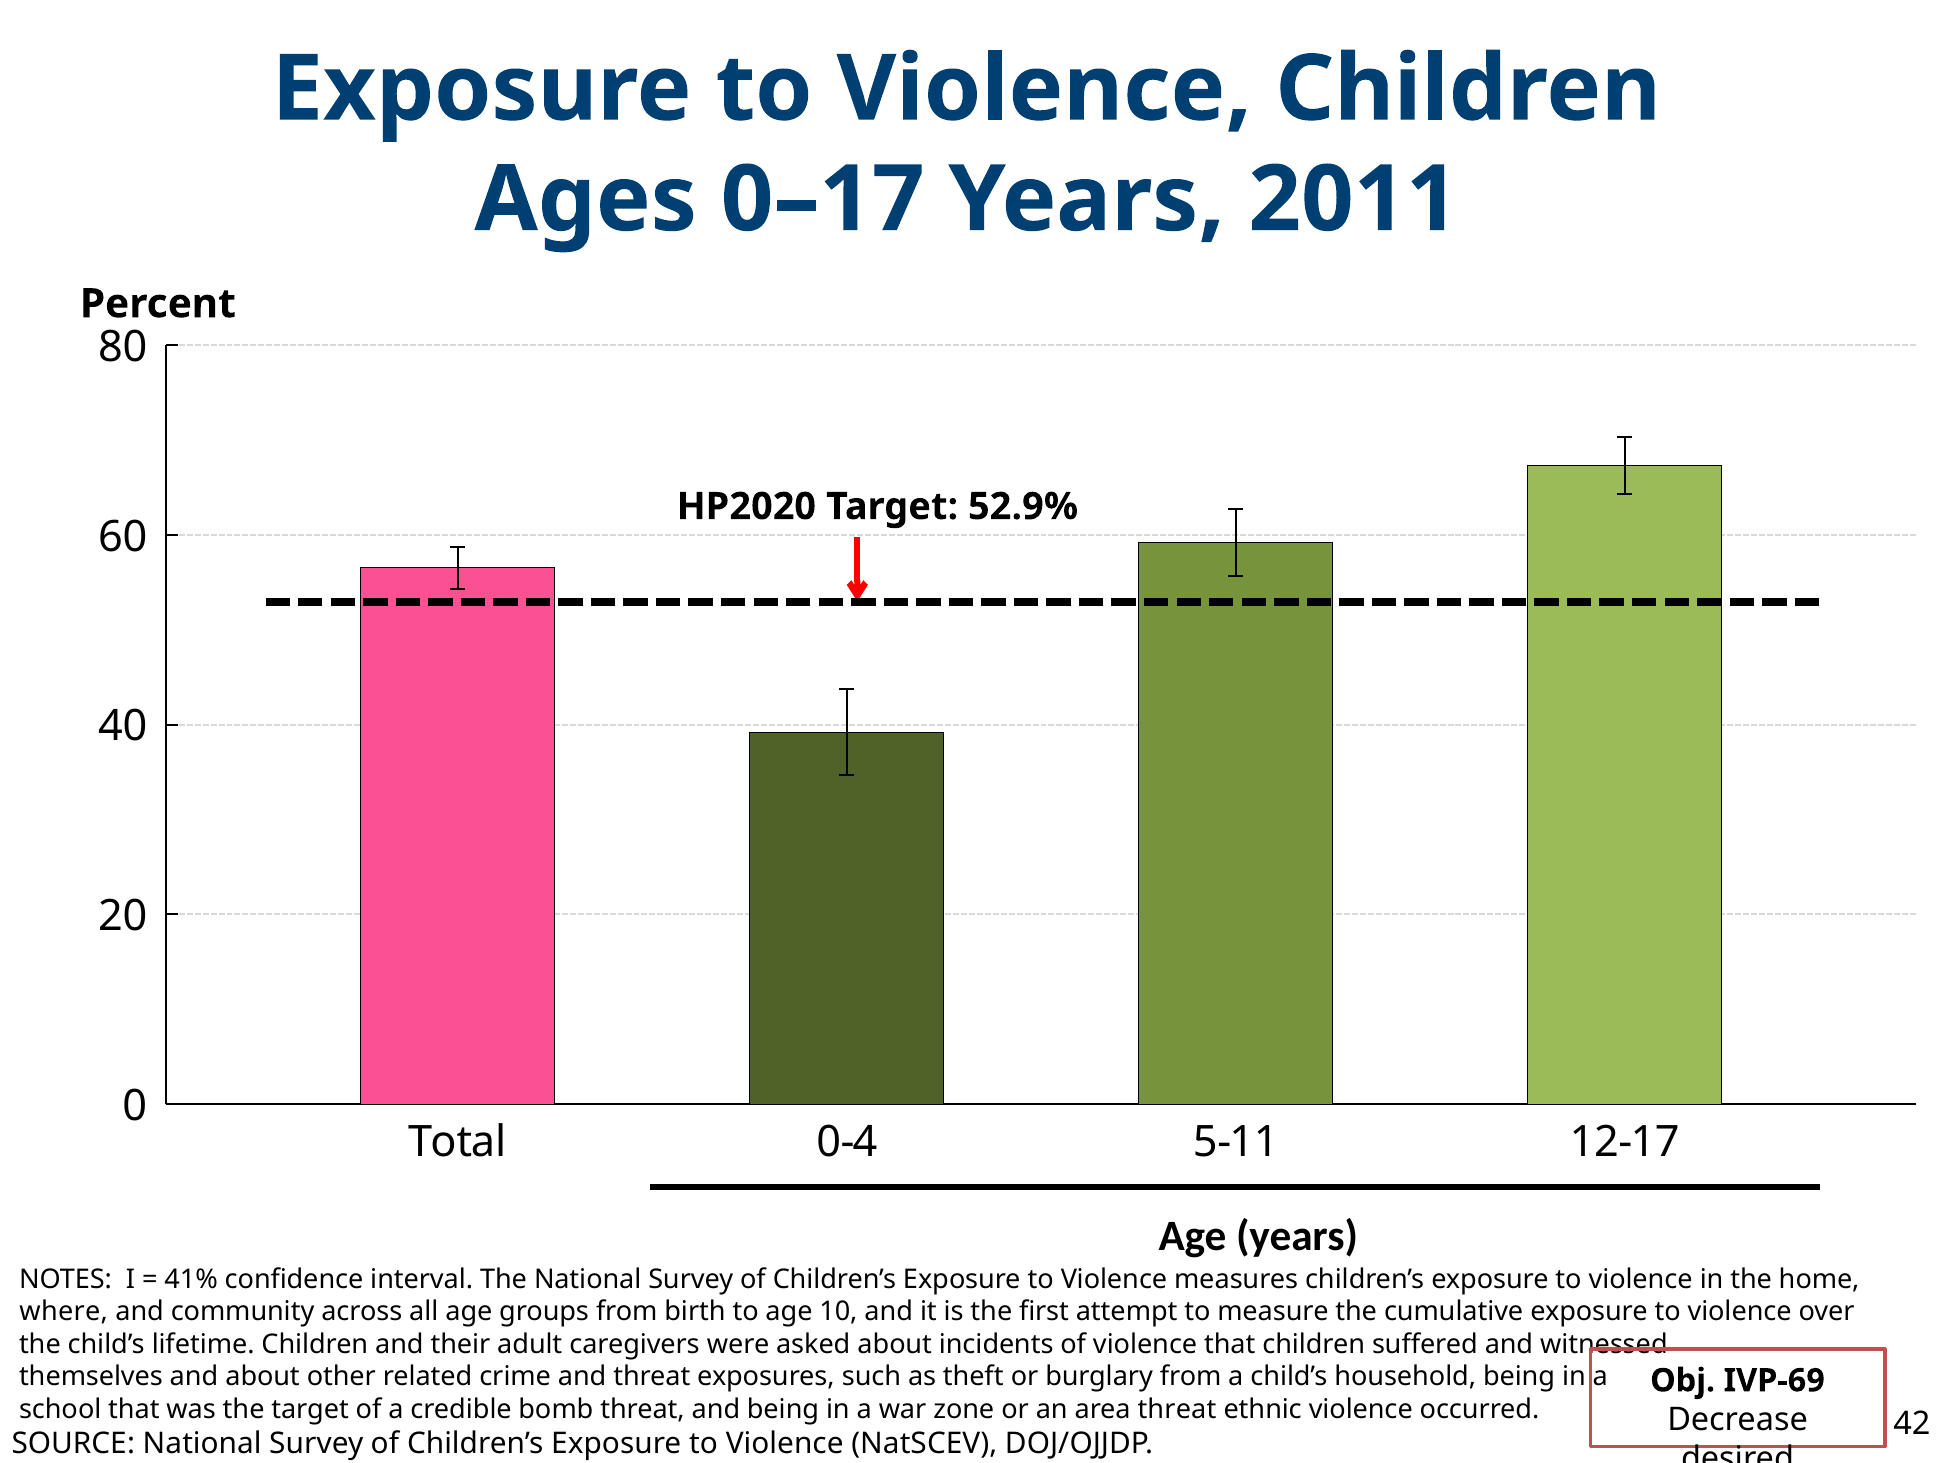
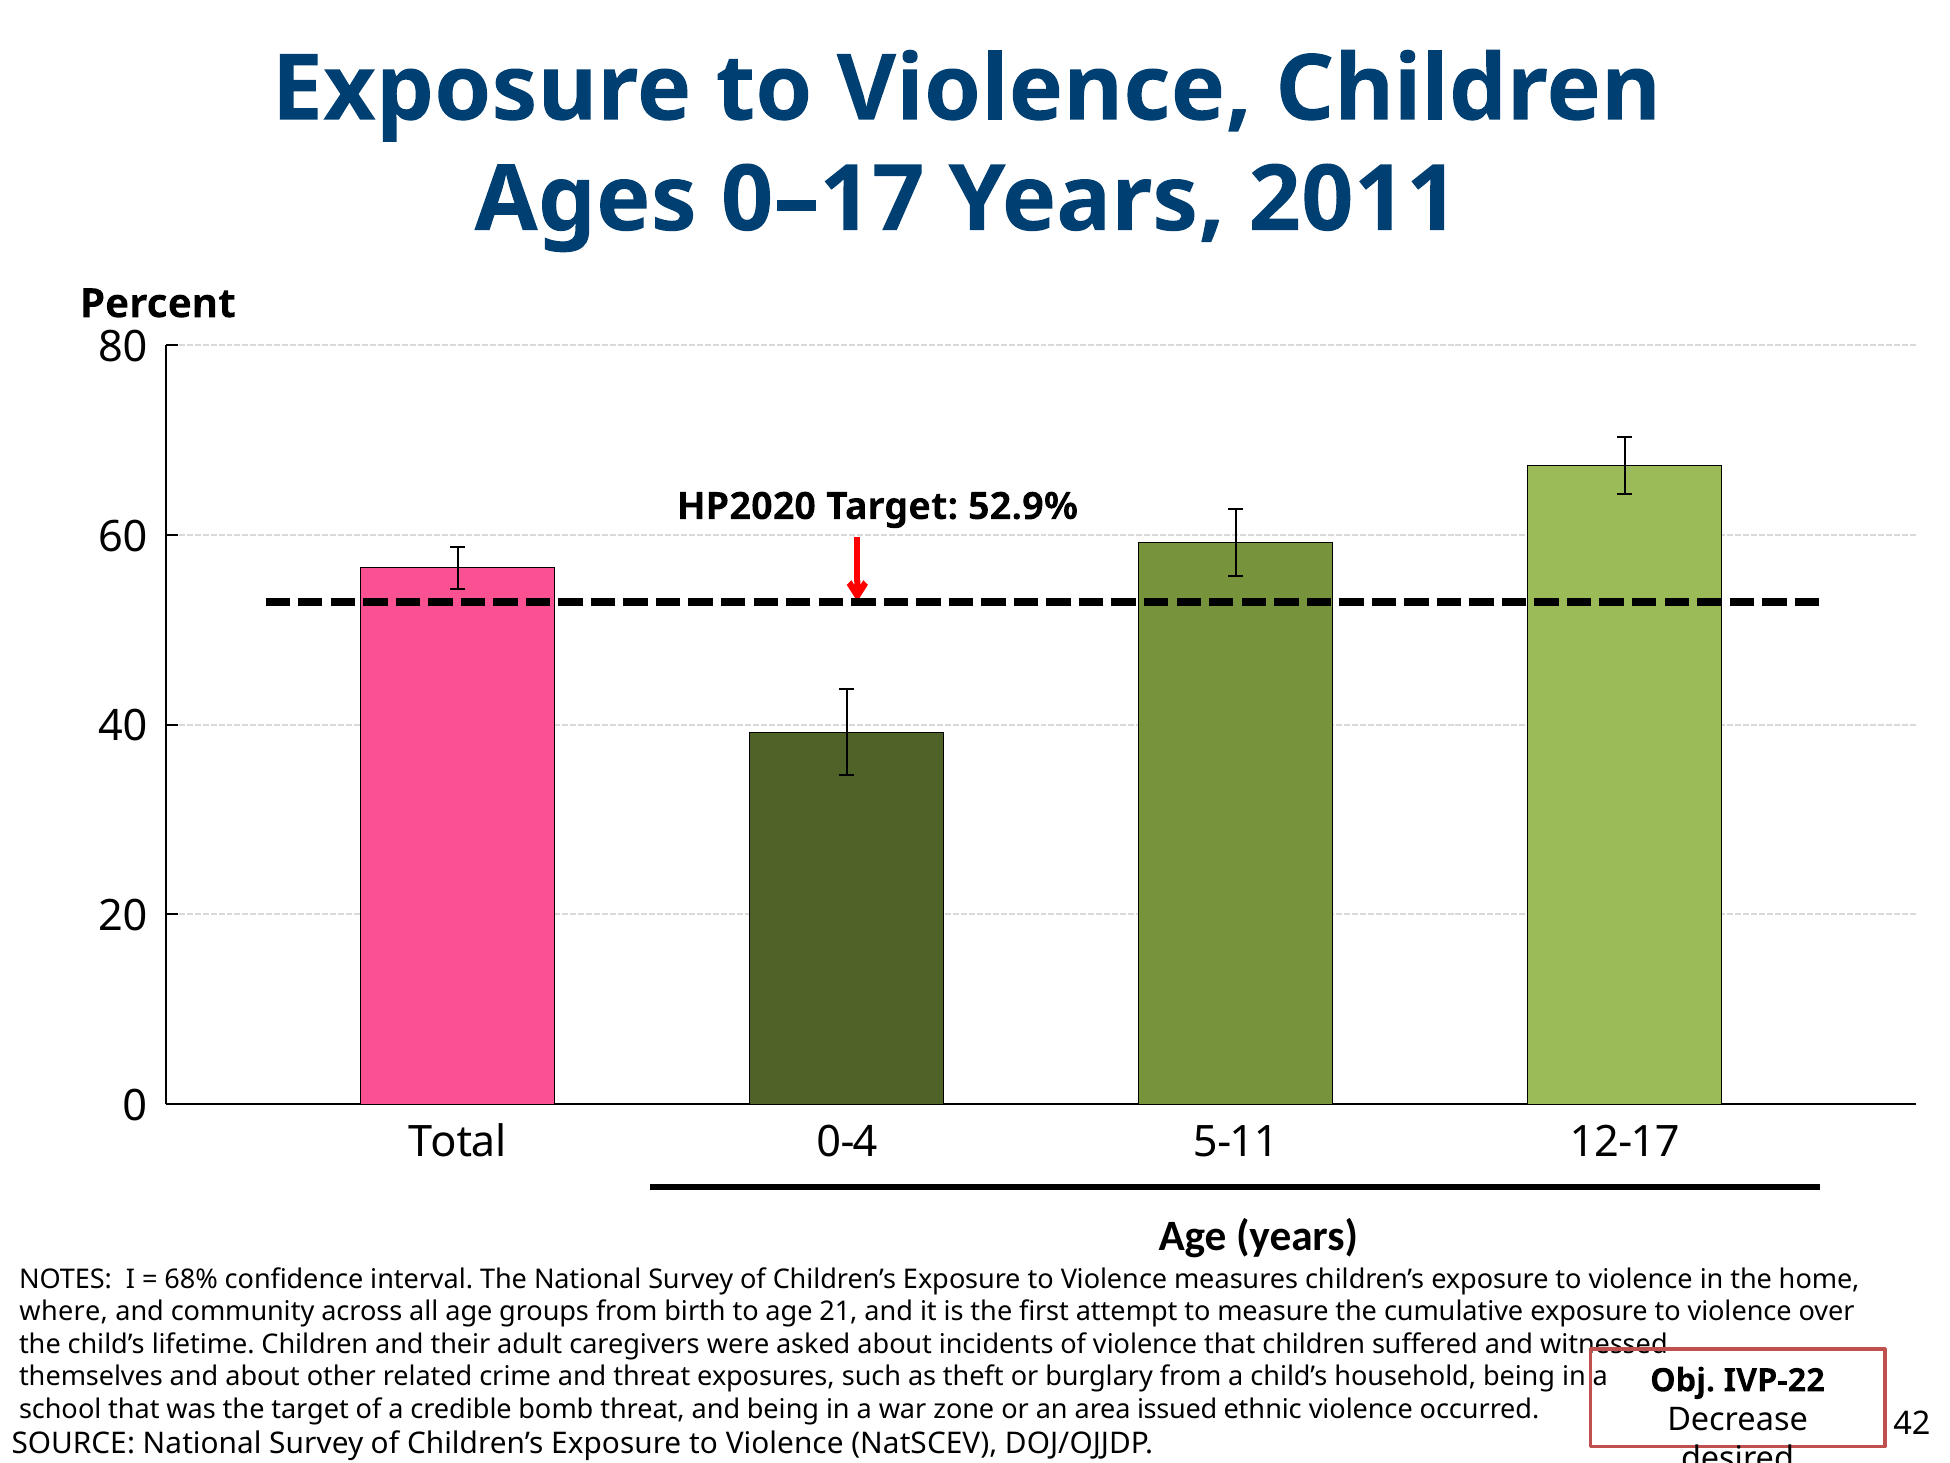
41%: 41% -> 68%
10: 10 -> 21
IVP-69: IVP-69 -> IVP-22
area threat: threat -> issued
